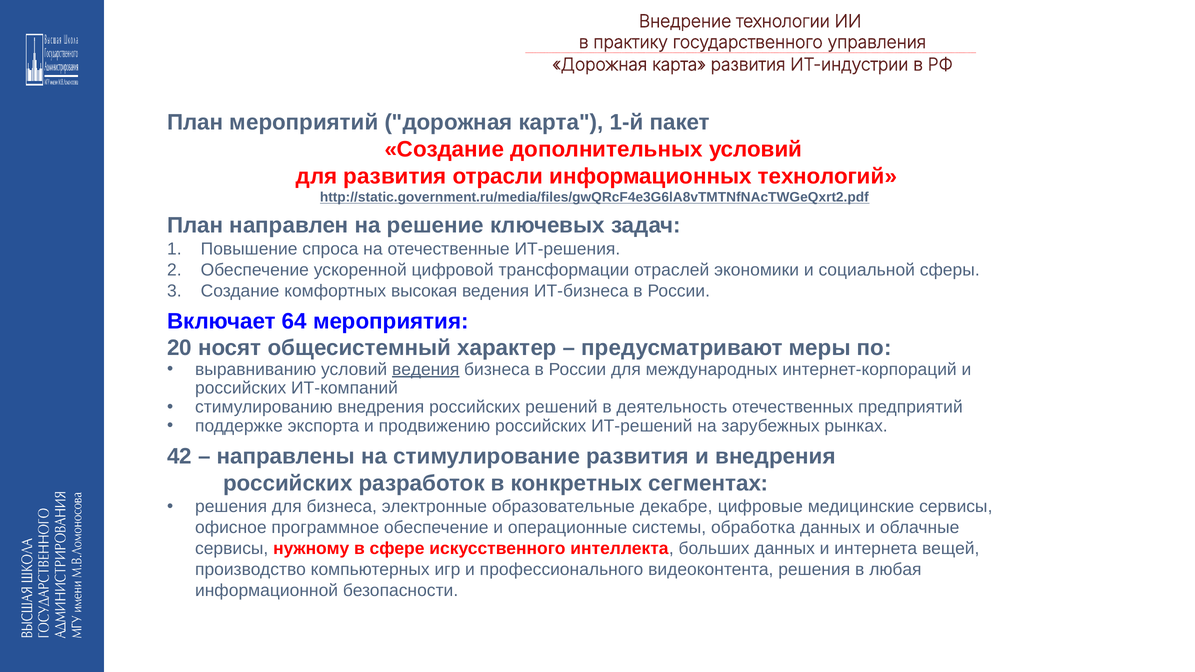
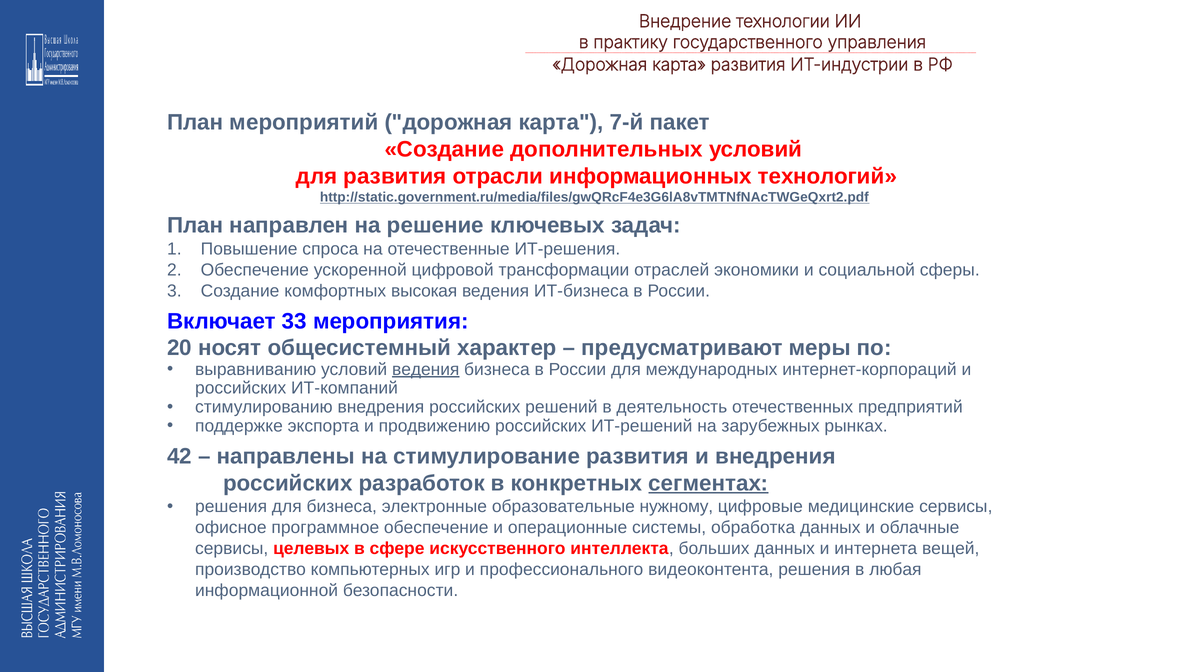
1-й: 1-й -> 7-й
64: 64 -> 33
сегментах underline: none -> present
декабре: декабре -> нужному
нужному: нужному -> целевых
